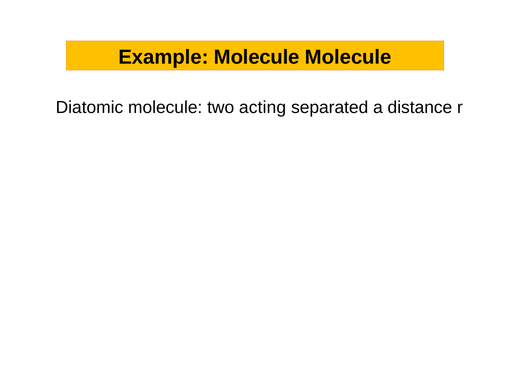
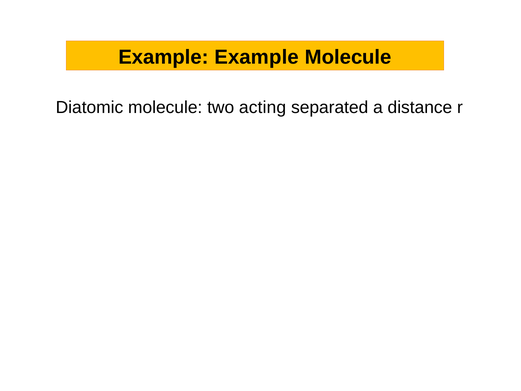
Example Molecule: Molecule -> Example
